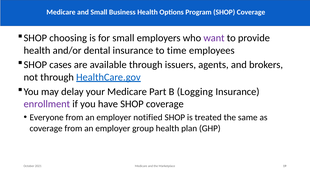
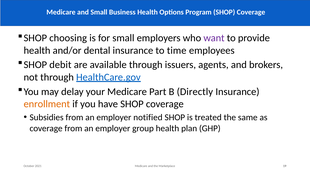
cases: cases -> debit
Logging: Logging -> Directly
enrollment colour: purple -> orange
Everyone: Everyone -> Subsidies
